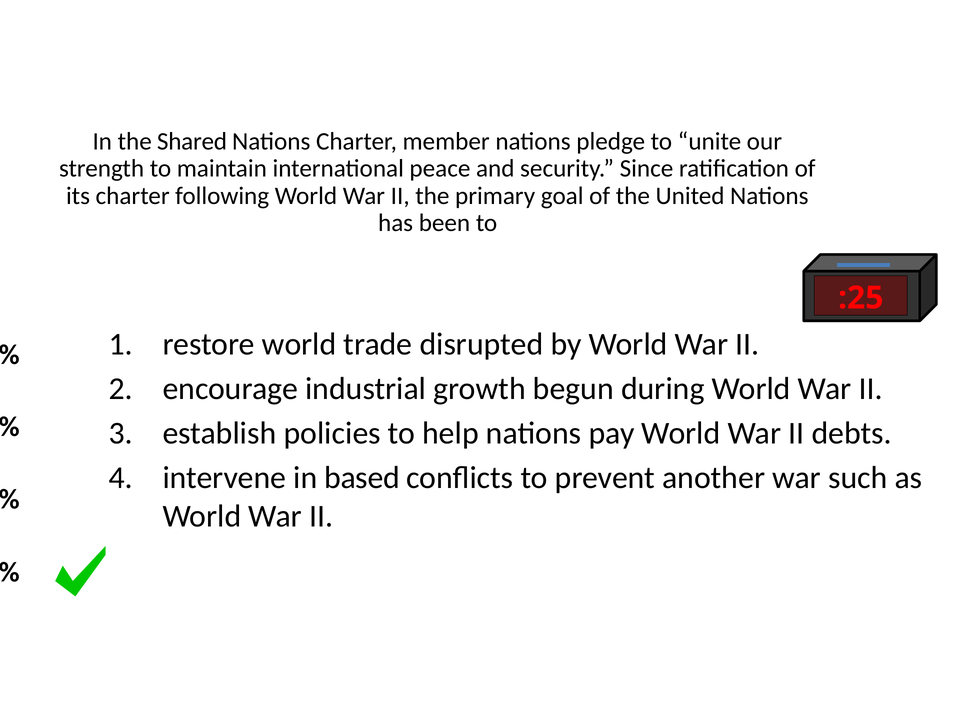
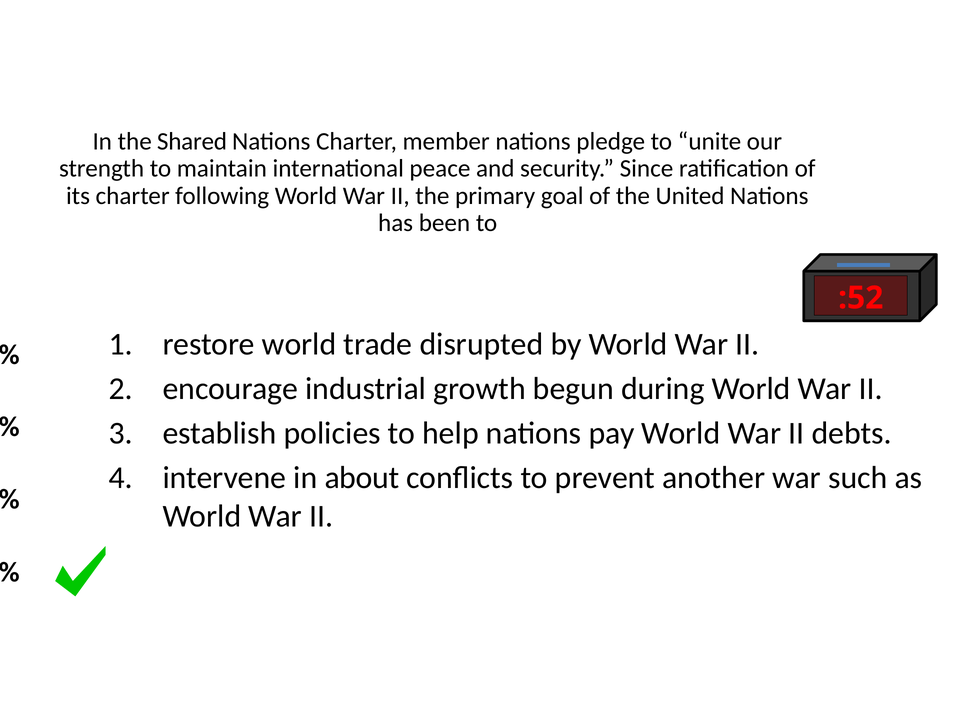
:25: :25 -> :52
based: based -> about
